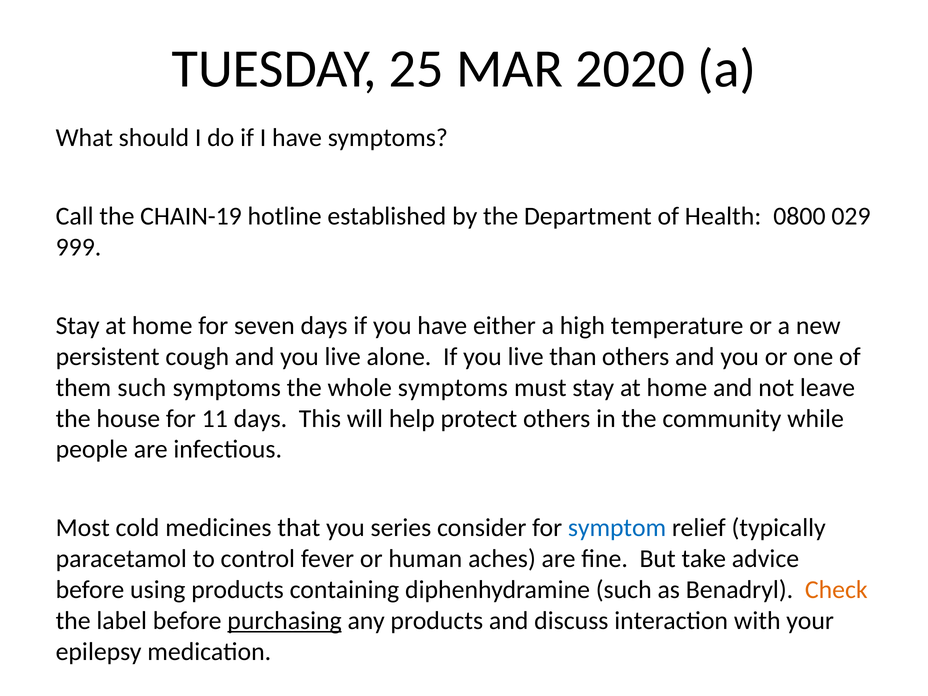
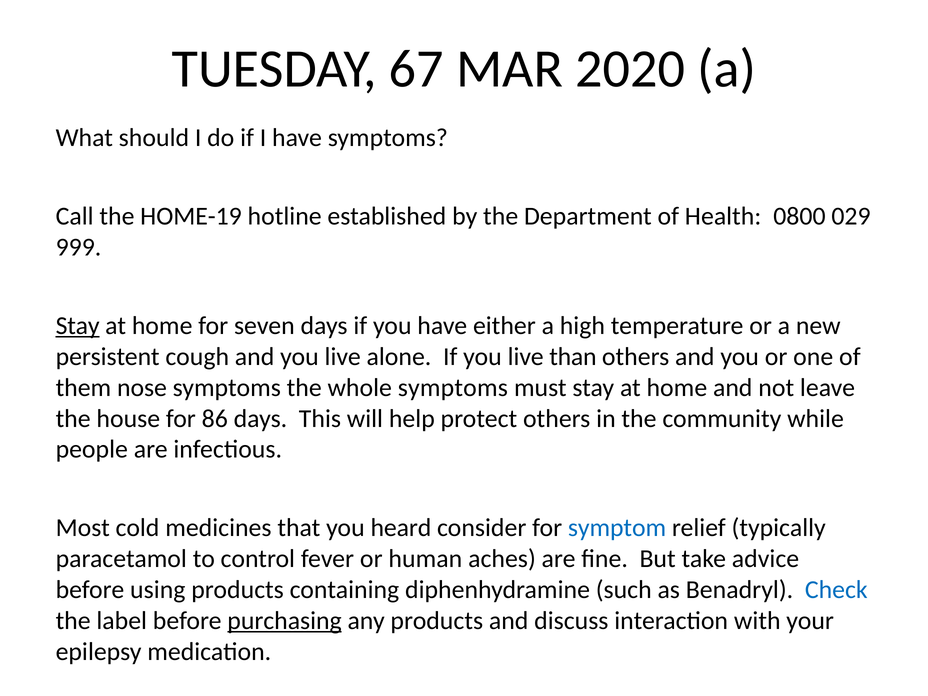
25: 25 -> 67
CHAIN-19: CHAIN-19 -> HOME-19
Stay at (78, 326) underline: none -> present
them such: such -> nose
11: 11 -> 86
series: series -> heard
Check colour: orange -> blue
